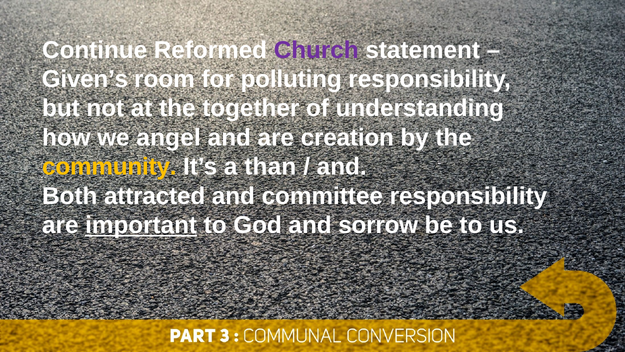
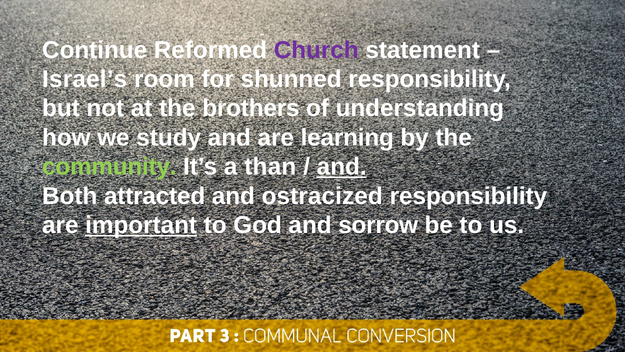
Given’s: Given’s -> Israel’s
polluting: polluting -> shunned
together: together -> brothers
angel: angel -> study
creation: creation -> learning
community colour: yellow -> light green
and at (342, 167) underline: none -> present
committee: committee -> ostracized
